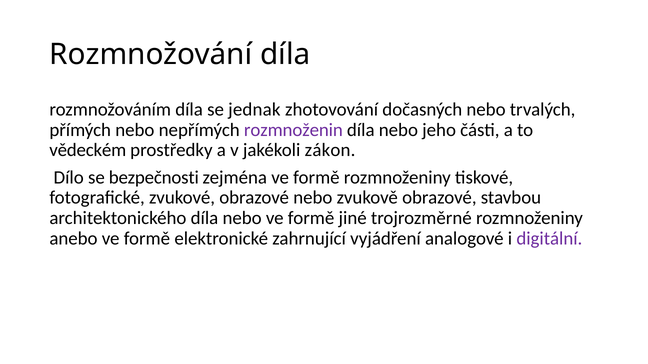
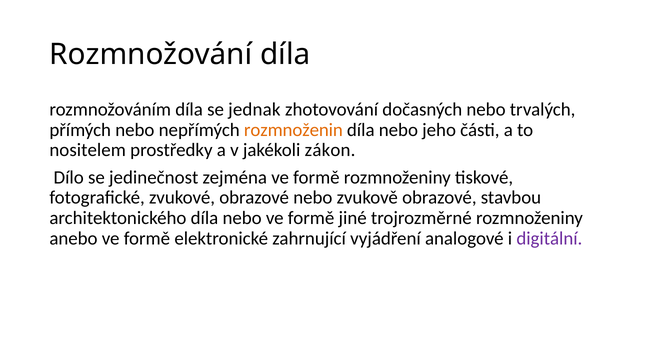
rozmnoženin colour: purple -> orange
vědeckém: vědeckém -> nositelem
bezpečnosti: bezpečnosti -> jedinečnost
